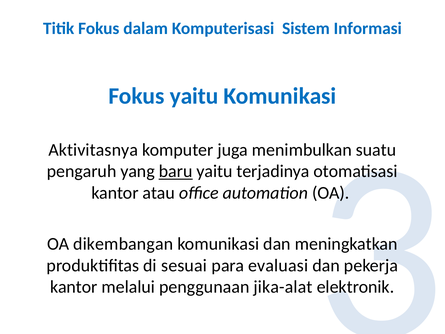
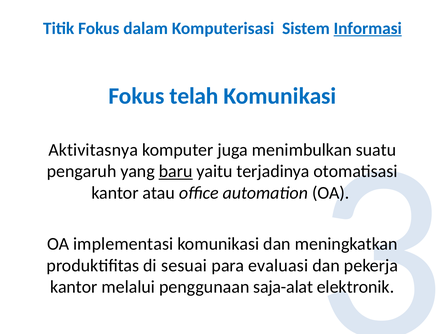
Informasi underline: none -> present
Fokus yaitu: yaitu -> telah
dikembangan: dikembangan -> implementasi
jika-alat: jika-alat -> saja-alat
